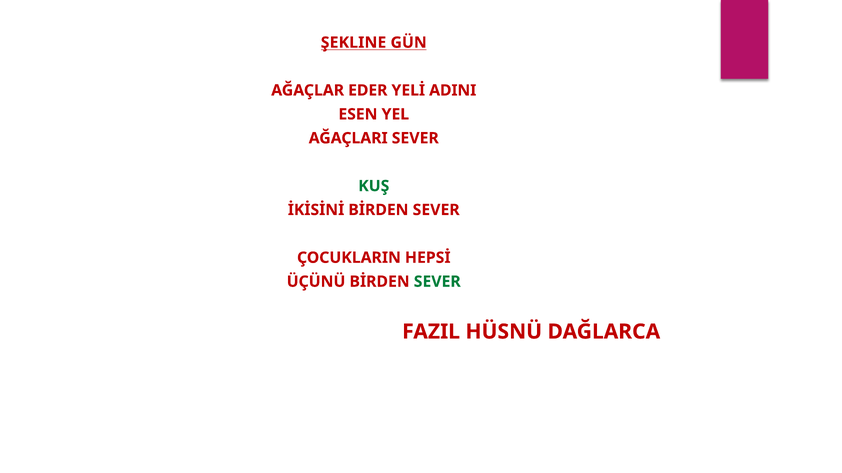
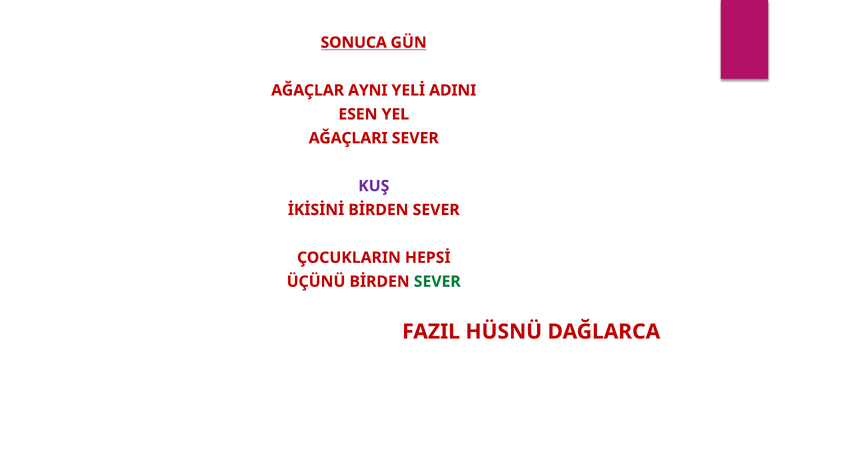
ŞEKLINE: ŞEKLINE -> SONUCA
EDER: EDER -> AYNI
KUŞ colour: green -> purple
